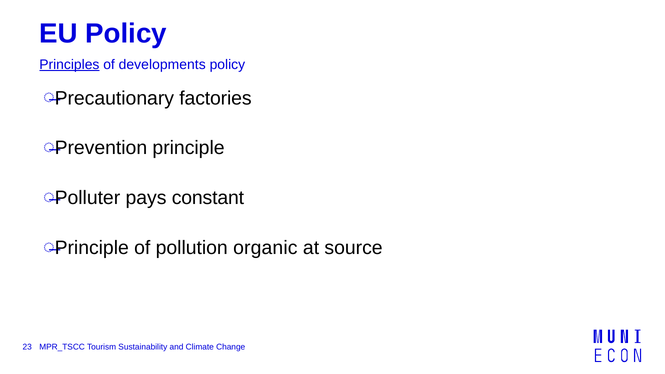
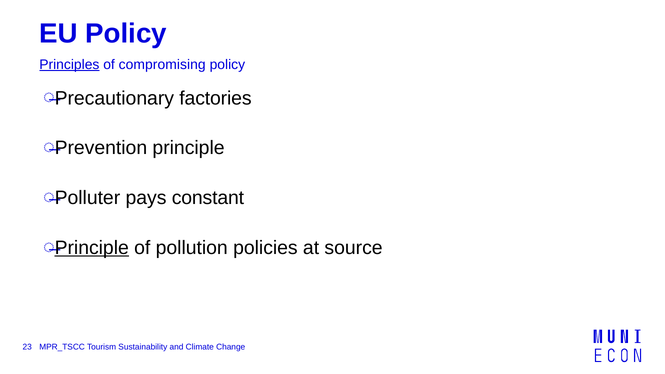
developments: developments -> compromising
Principle at (92, 248) underline: none -> present
organic: organic -> policies
